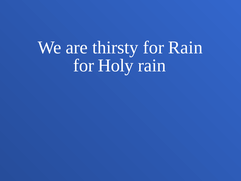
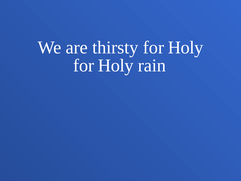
thirsty for Rain: Rain -> Holy
